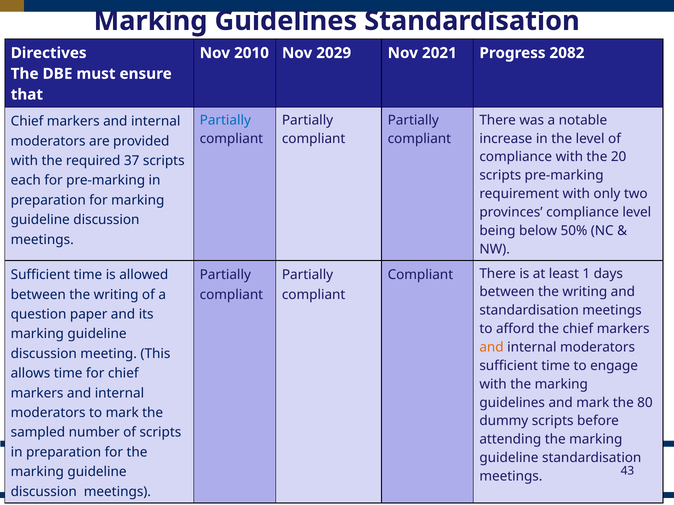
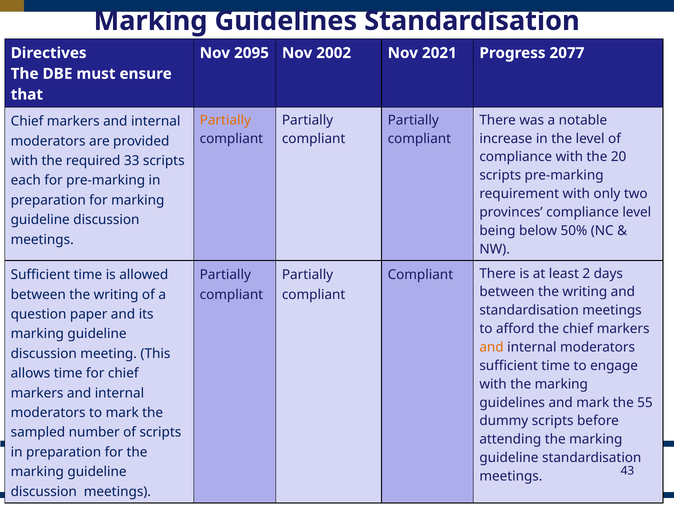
2010: 2010 -> 2095
2029: 2029 -> 2002
2082: 2082 -> 2077
Partially at (225, 120) colour: blue -> orange
37: 37 -> 33
1: 1 -> 2
80: 80 -> 55
